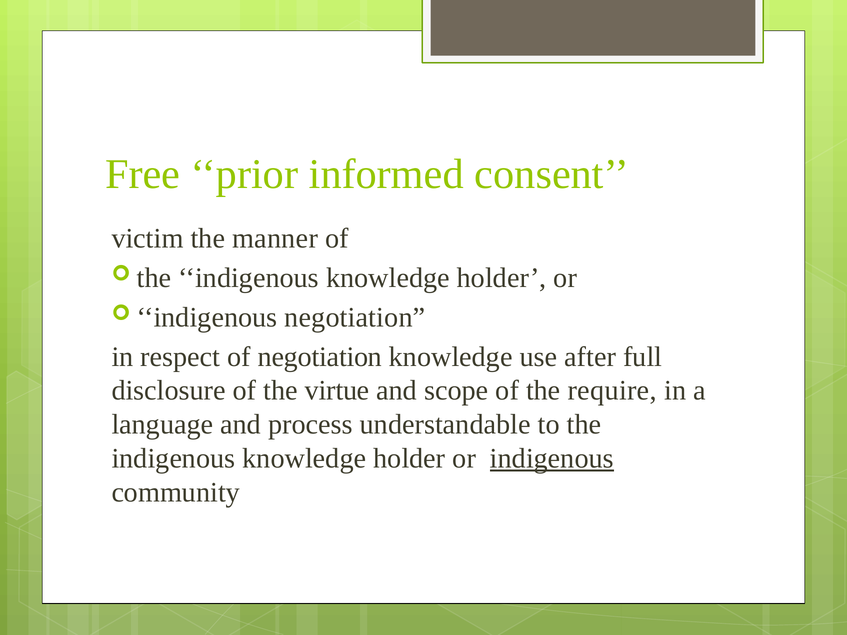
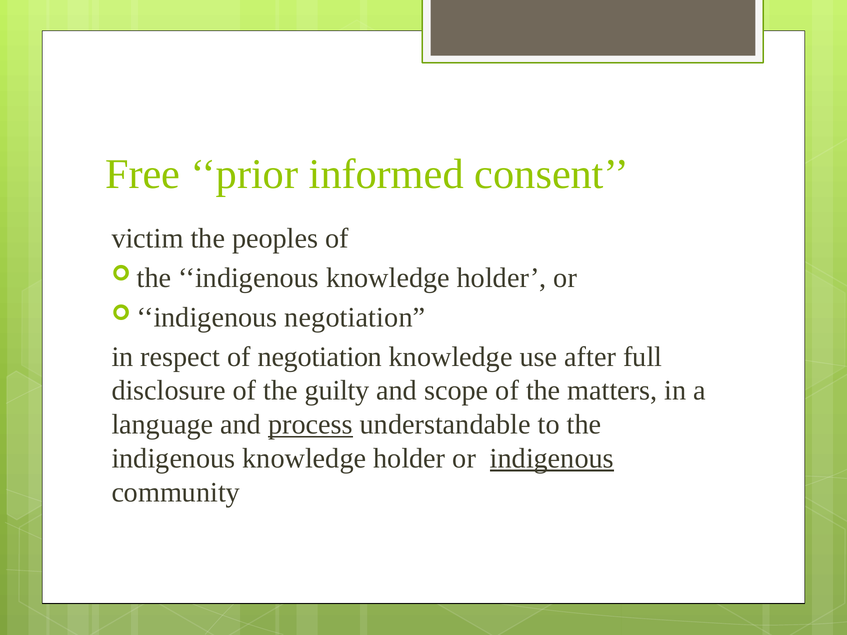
manner: manner -> peoples
virtue: virtue -> guilty
require: require -> matters
process underline: none -> present
